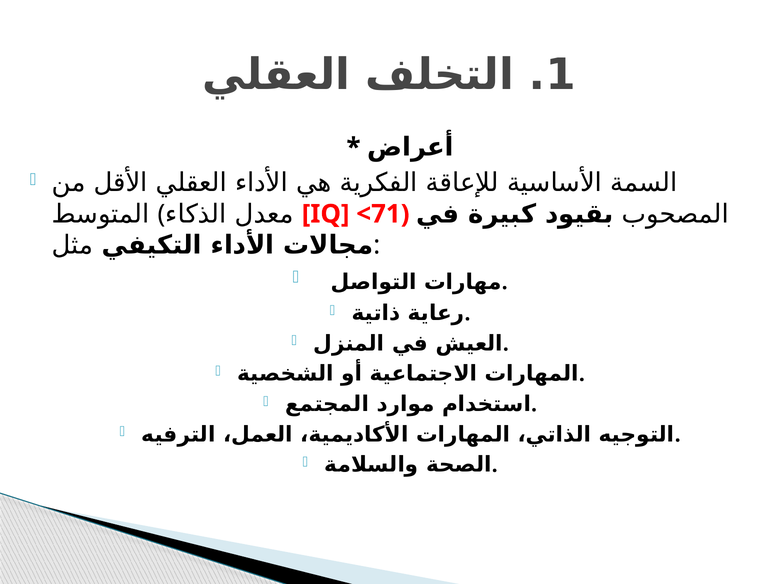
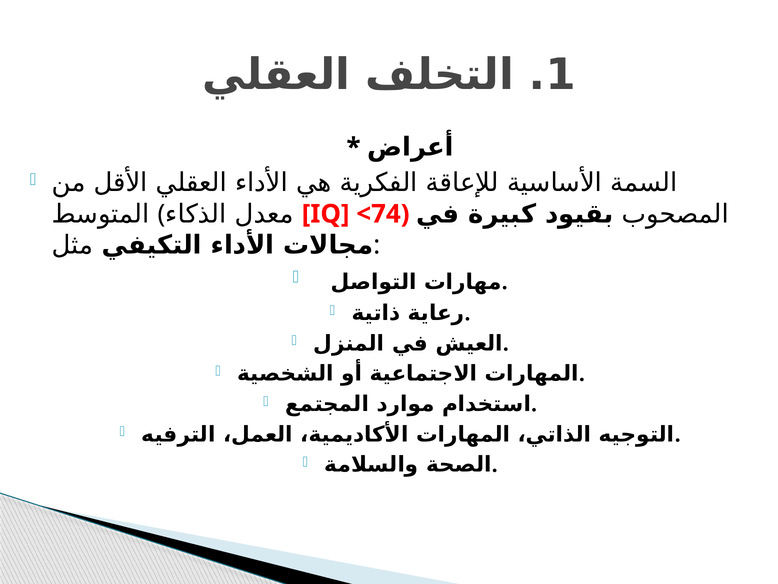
<71: <71 -> <74
